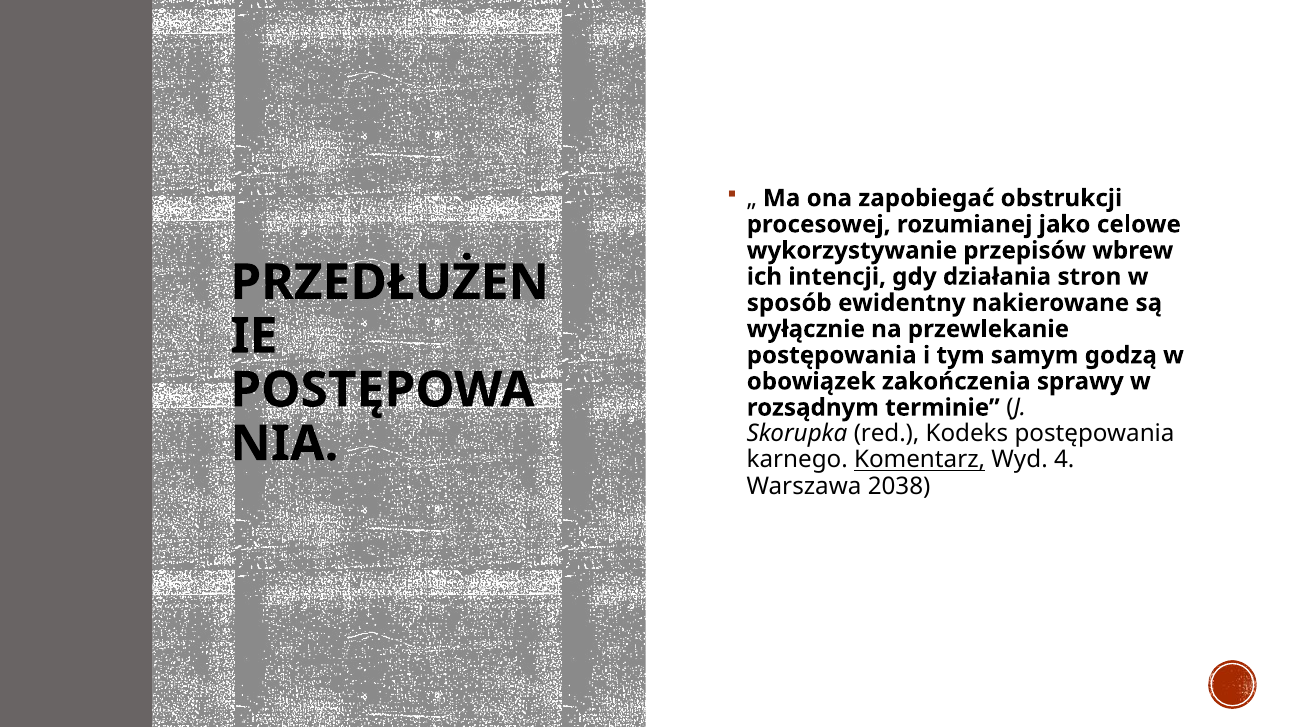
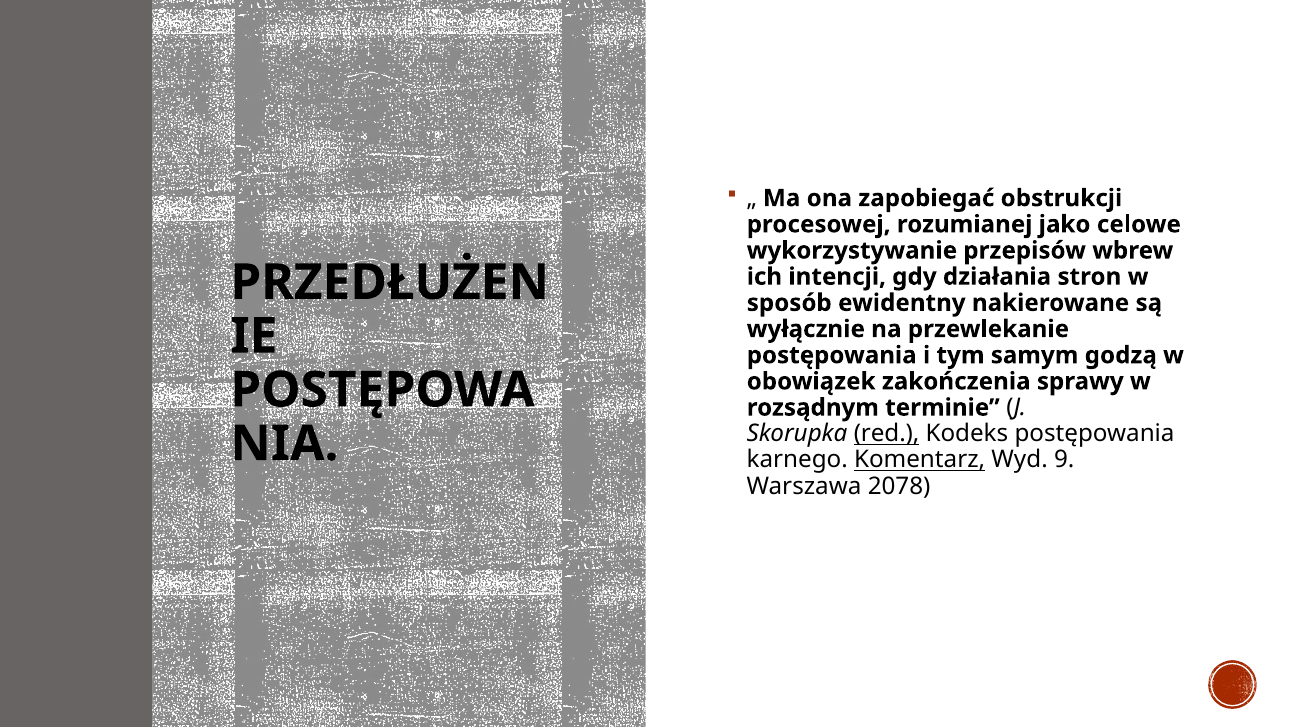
red underline: none -> present
4: 4 -> 9
2038: 2038 -> 2078
